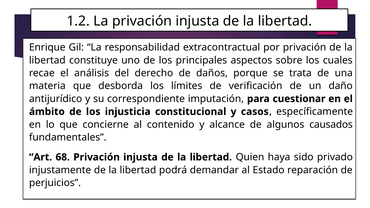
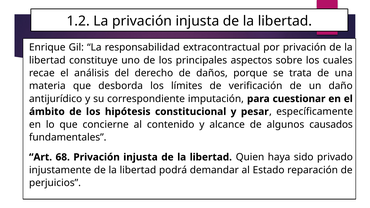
injusticia: injusticia -> hipótesis
casos: casos -> pesar
